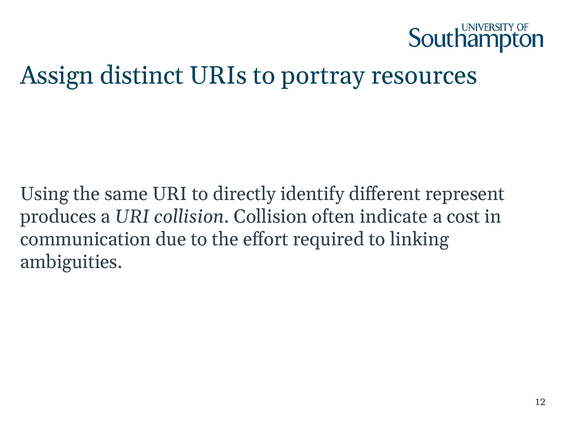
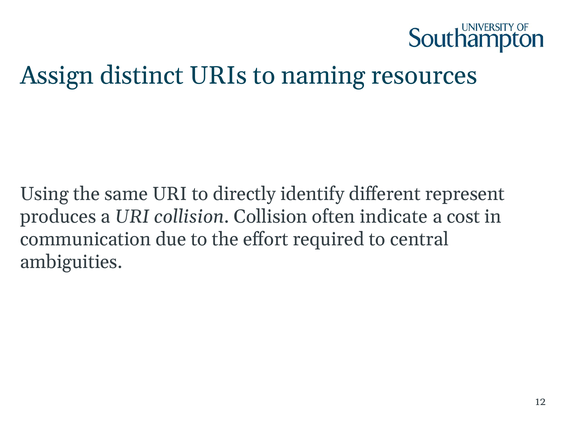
portray: portray -> naming
linking: linking -> central
